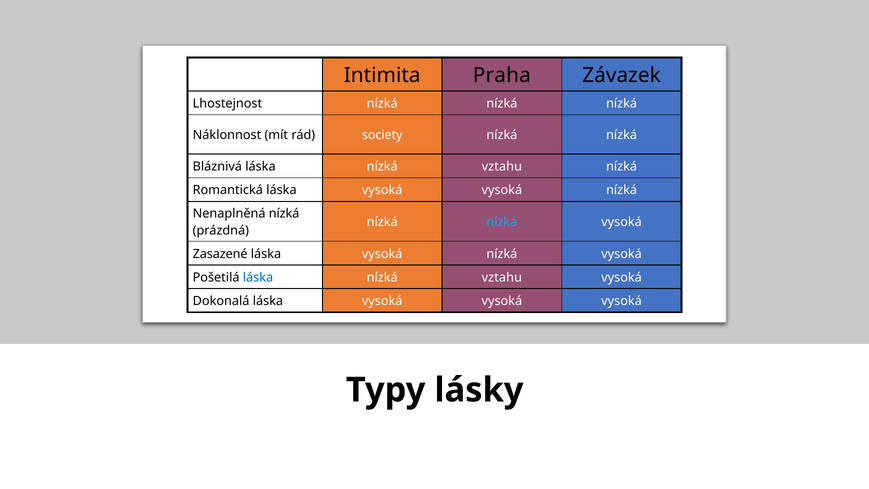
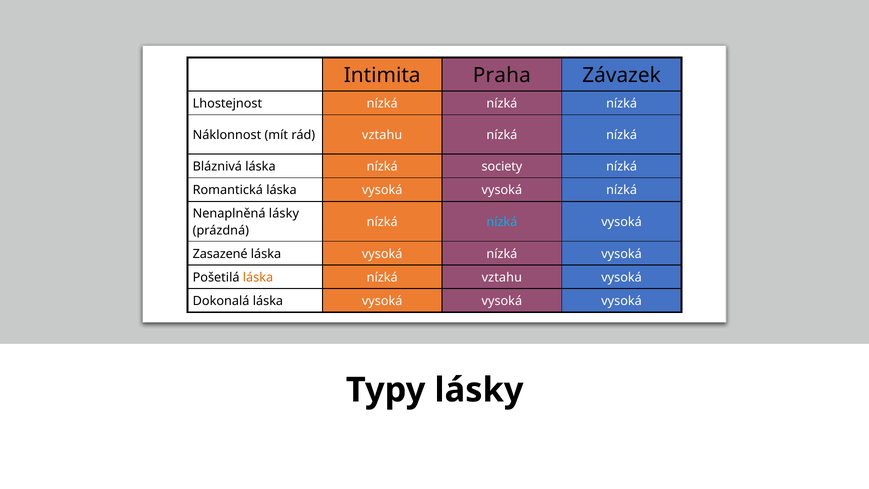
rád society: society -> vztahu
Bláznivá láska nízká vztahu: vztahu -> society
Nenaplněná nízká: nízká -> lásky
láska at (258, 277) colour: blue -> orange
